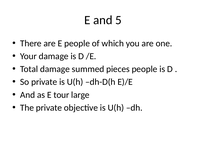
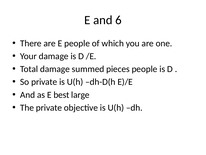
5: 5 -> 6
tour: tour -> best
